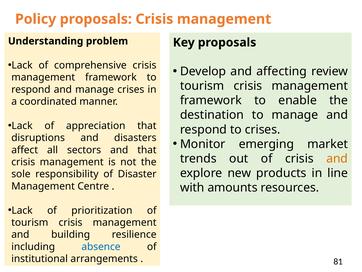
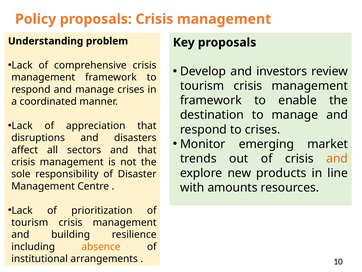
affecting: affecting -> investors
absence colour: blue -> orange
81: 81 -> 10
